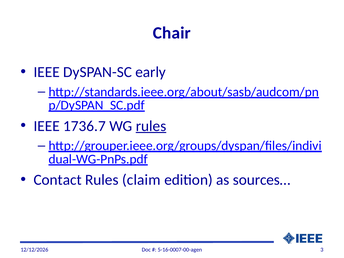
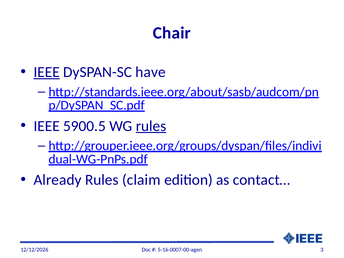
IEEE at (47, 72) underline: none -> present
early: early -> have
1736.7: 1736.7 -> 5900.5
Contact: Contact -> Already
sources…: sources… -> contact…
